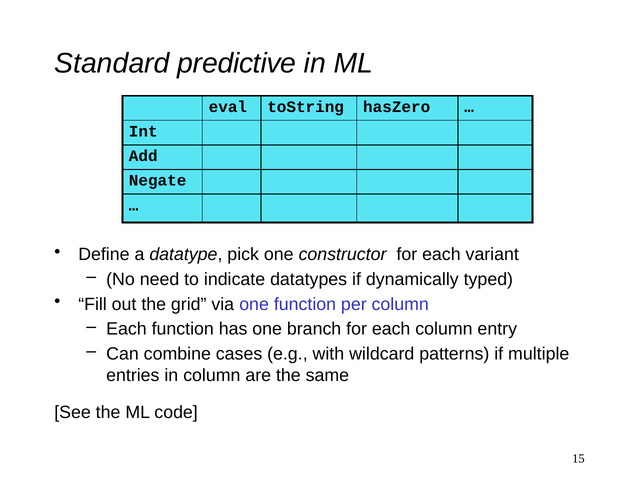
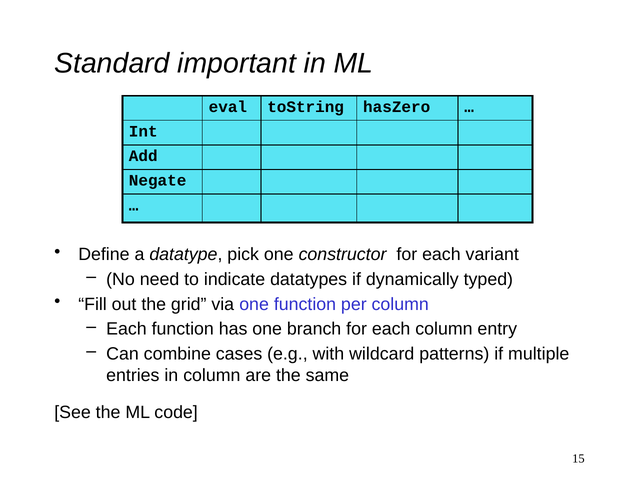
predictive: predictive -> important
